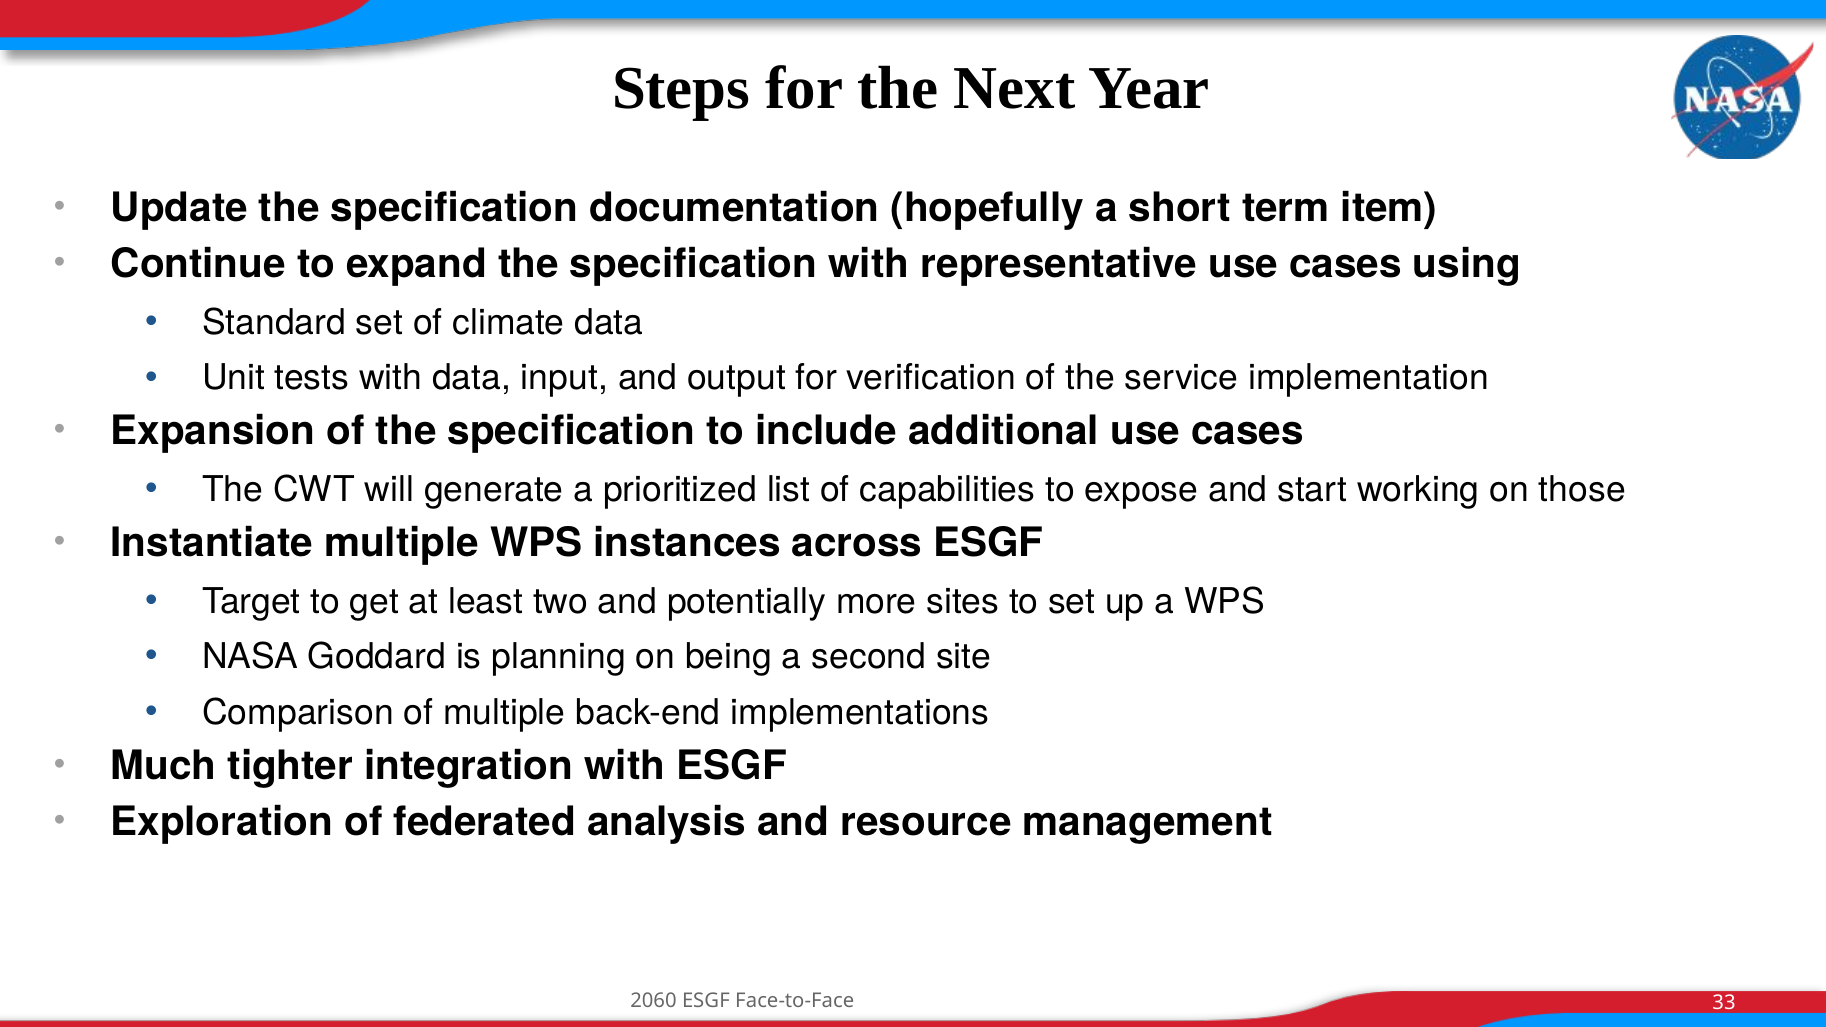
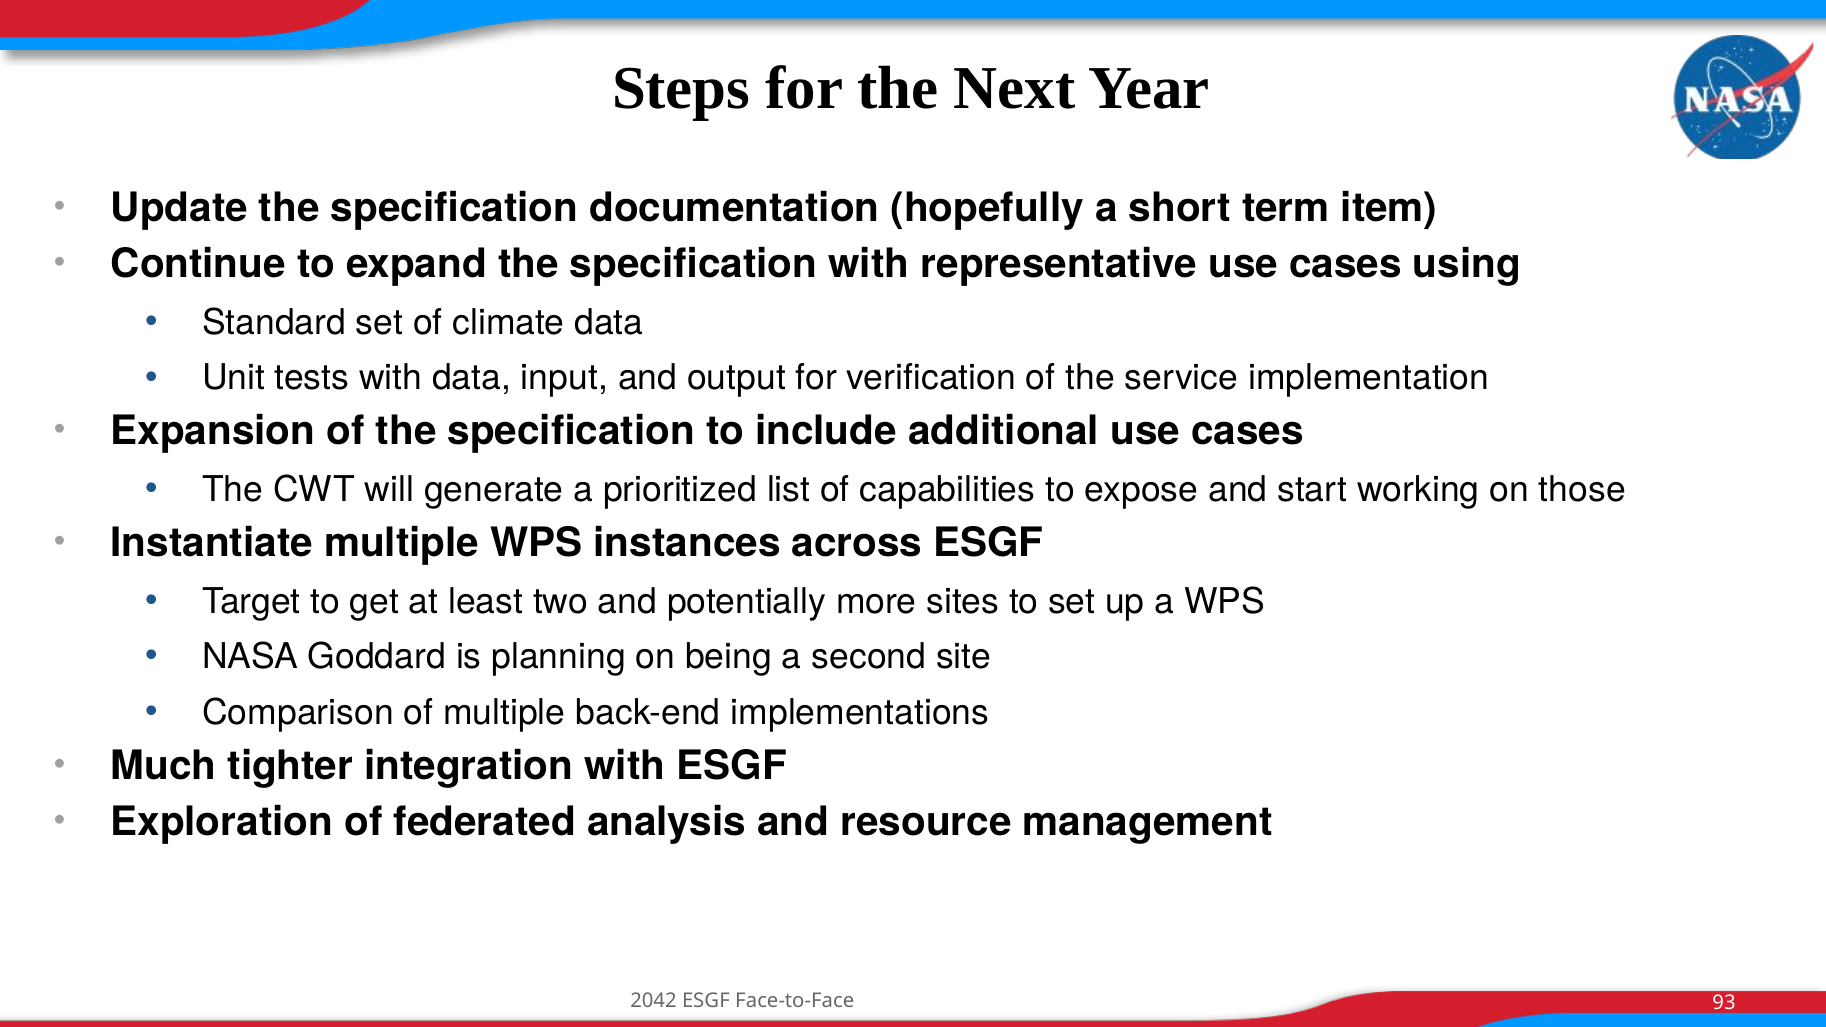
2060: 2060 -> 2042
33: 33 -> 93
